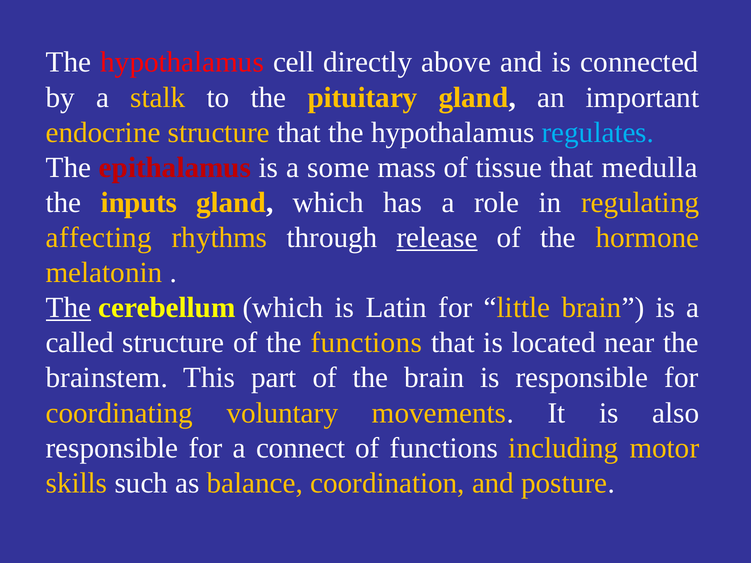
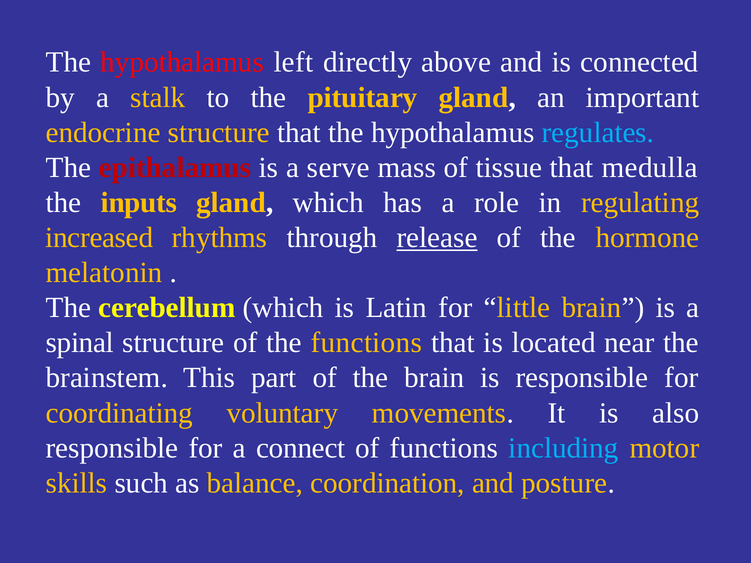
cell: cell -> left
some: some -> serve
affecting: affecting -> increased
The at (68, 308) underline: present -> none
called: called -> spinal
including colour: yellow -> light blue
